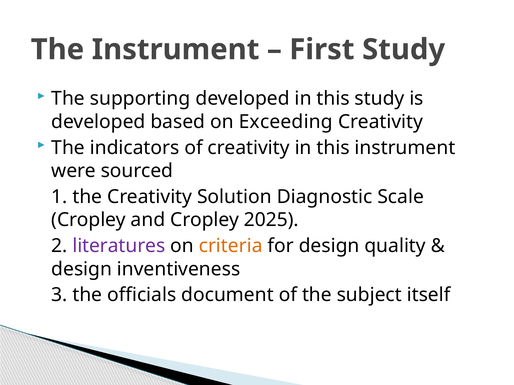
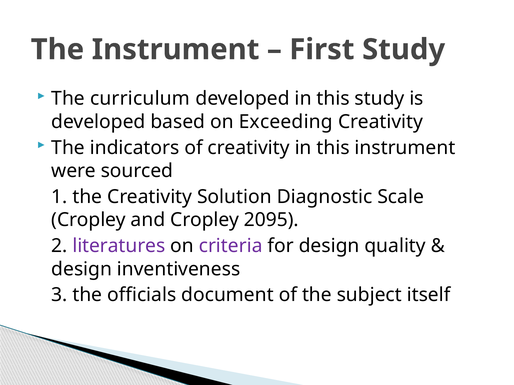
supporting: supporting -> curriculum
2025: 2025 -> 2095
criteria colour: orange -> purple
